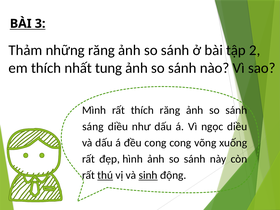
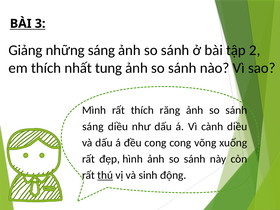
Thảm: Thảm -> Giảng
những răng: răng -> sáng
ngọc: ngọc -> cành
sinh underline: present -> none
